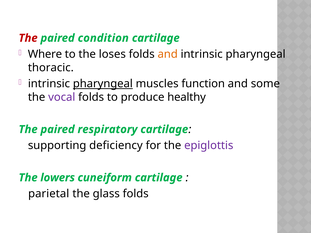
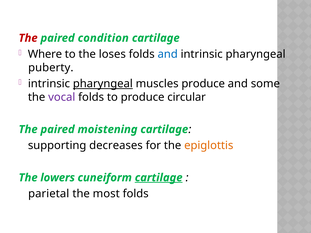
and at (168, 54) colour: orange -> blue
thoracic: thoracic -> puberty
muscles function: function -> produce
healthy: healthy -> circular
respiratory: respiratory -> moistening
deficiency: deficiency -> decreases
epiglottis colour: purple -> orange
cartilage at (159, 178) underline: none -> present
glass: glass -> most
